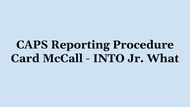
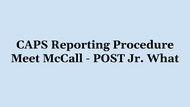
Card: Card -> Meet
INTO: INTO -> POST
